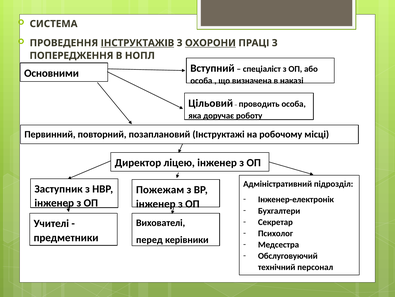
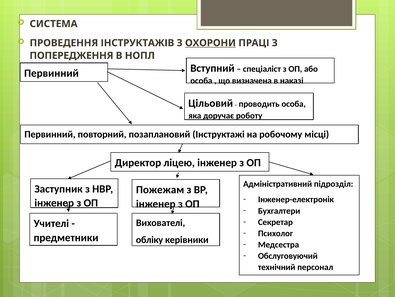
ІНСТРУКТАЖІВ underline: present -> none
Основними at (52, 73): Основними -> Первинний
перед: перед -> обліку
